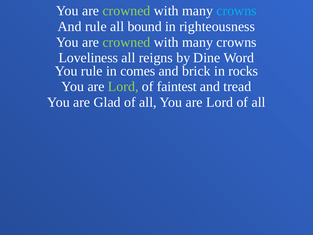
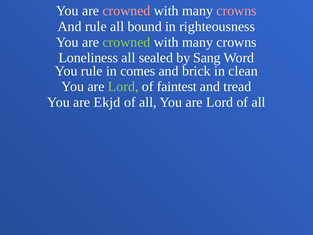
crowned at (126, 11) colour: light green -> pink
crowns at (237, 11) colour: light blue -> pink
Loveliness: Loveliness -> Loneliness
reigns: reigns -> sealed
Dine: Dine -> Sang
rocks: rocks -> clean
Glad: Glad -> Ekjd
